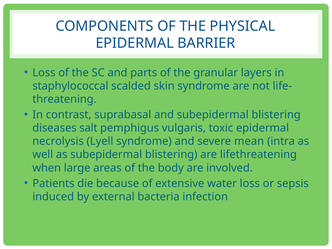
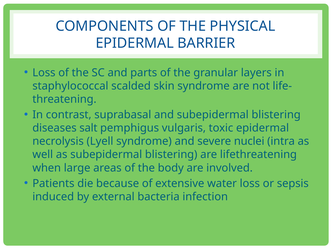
mean: mean -> nuclei
